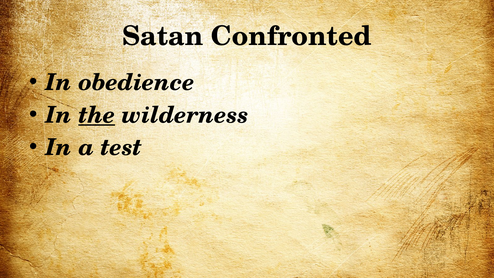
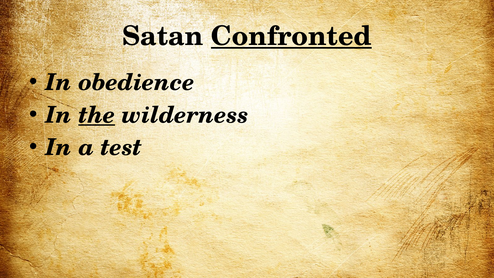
Confronted underline: none -> present
